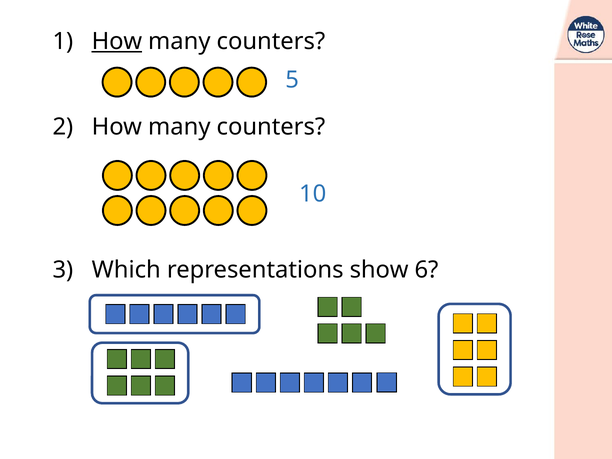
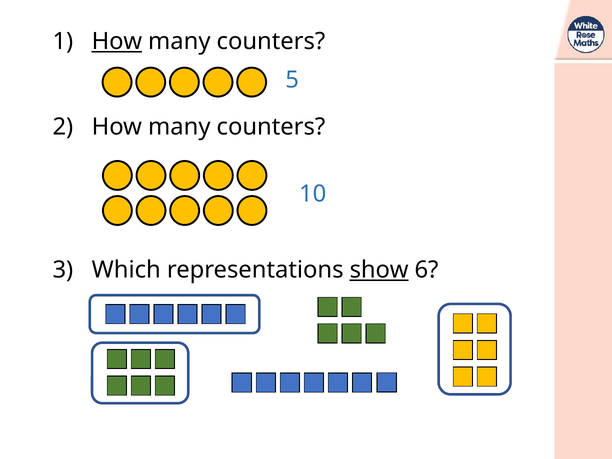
show underline: none -> present
